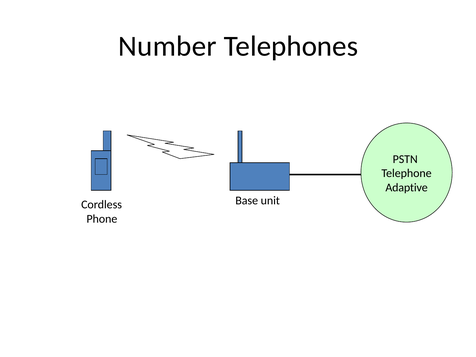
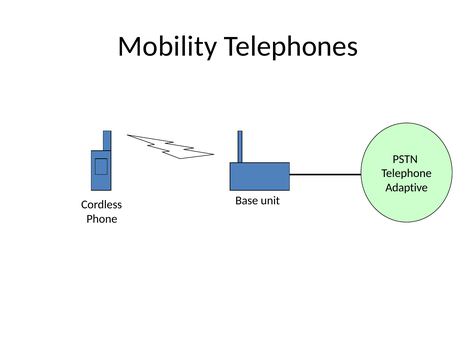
Number: Number -> Mobility
